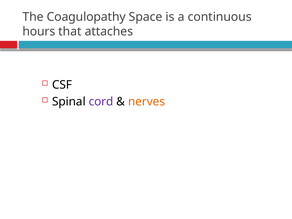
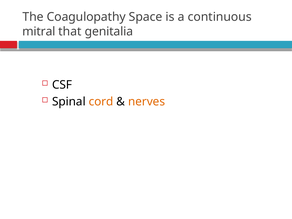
hours: hours -> mitral
attaches: attaches -> genitalia
cord colour: purple -> orange
